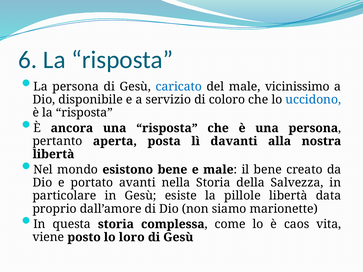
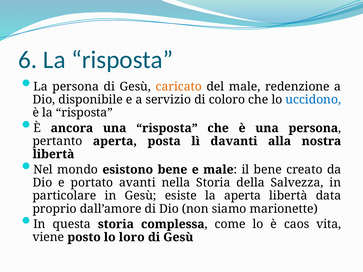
caricato colour: blue -> orange
vicinissimo: vicinissimo -> redenzione
la pillole: pillole -> aperta
